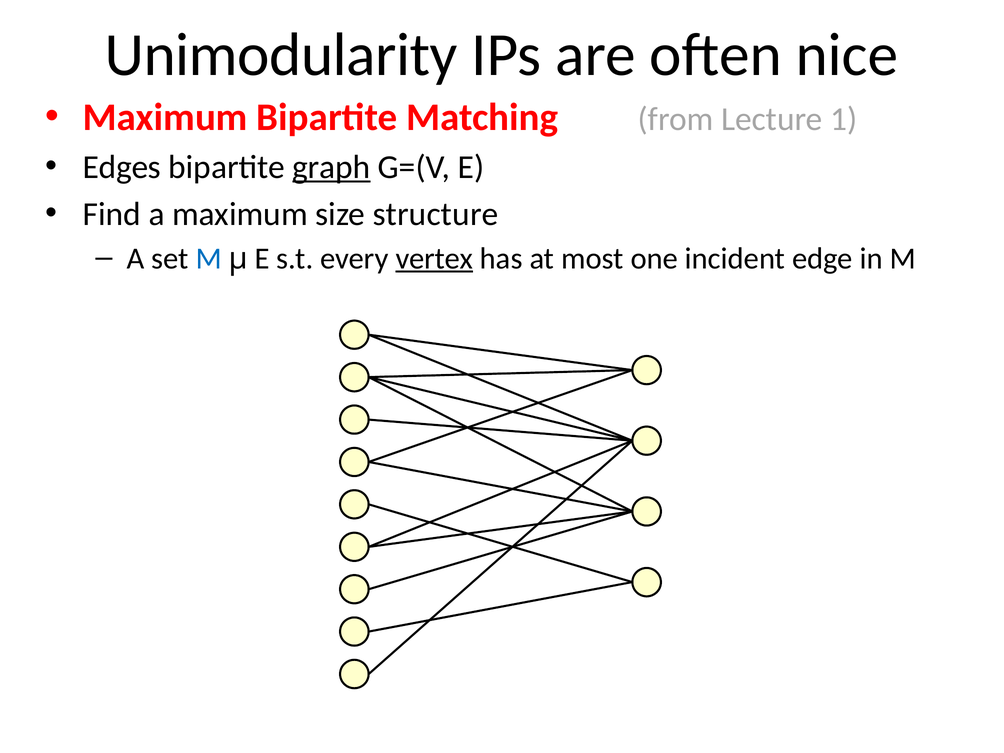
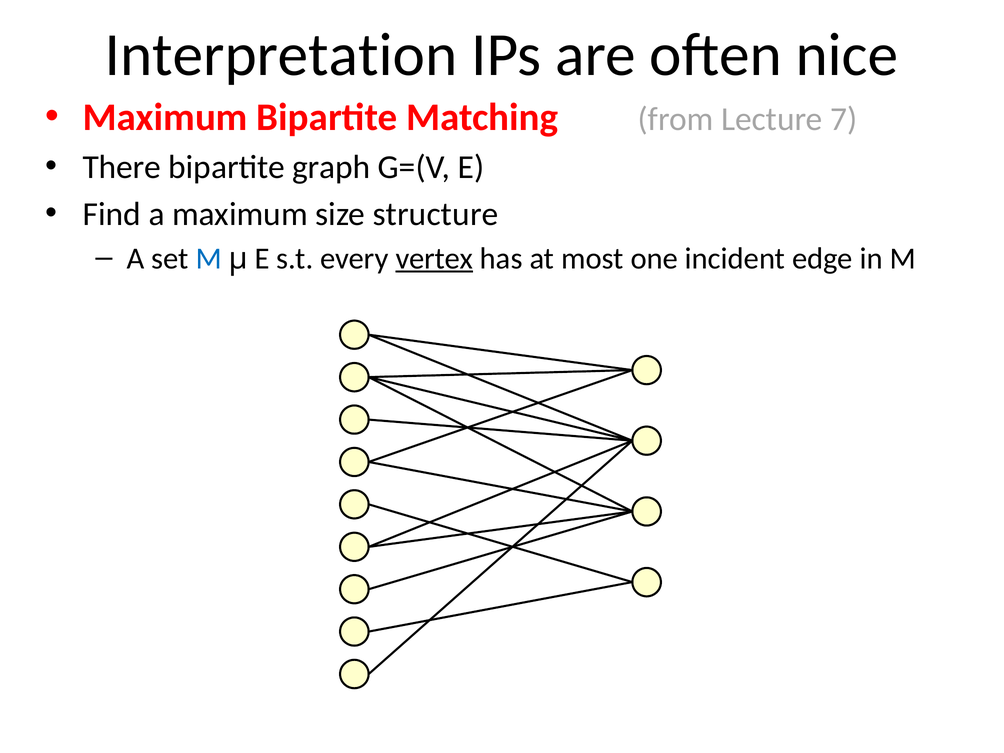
Unimodularity: Unimodularity -> Interpretation
1: 1 -> 7
Edges: Edges -> There
graph underline: present -> none
